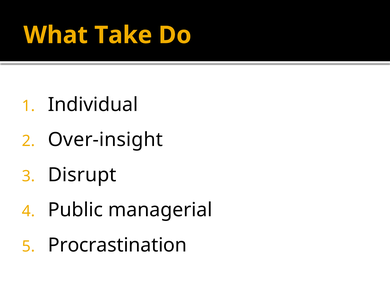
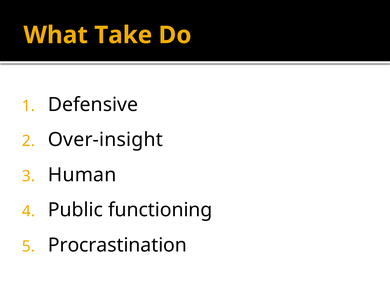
Individual: Individual -> Defensive
Disrupt: Disrupt -> Human
managerial: managerial -> functioning
